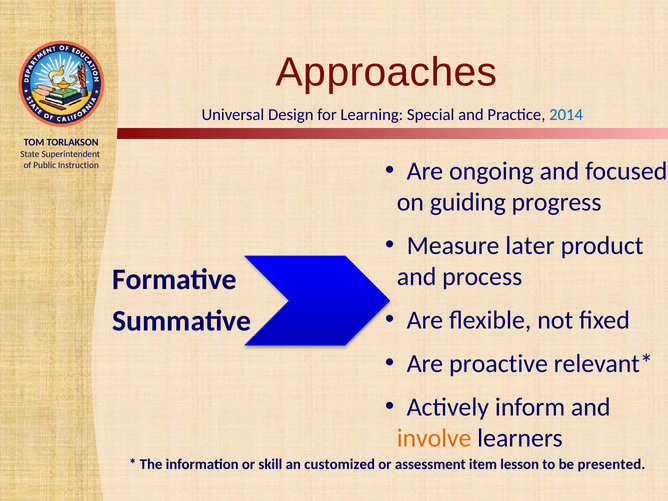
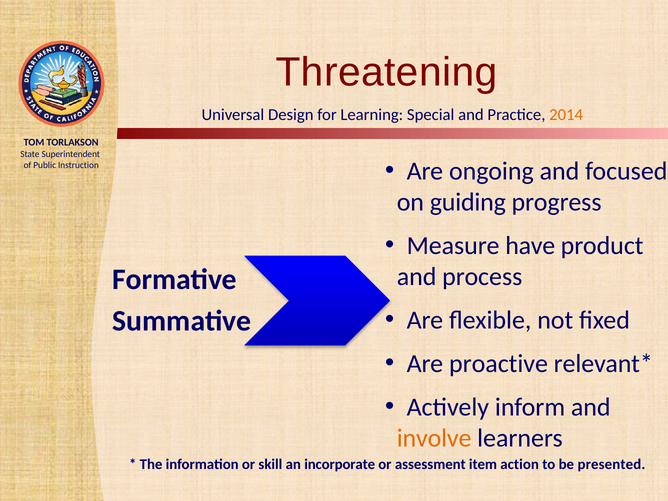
Approaches: Approaches -> Threatening
2014 colour: blue -> orange
later: later -> have
customized: customized -> incorporate
lesson: lesson -> action
